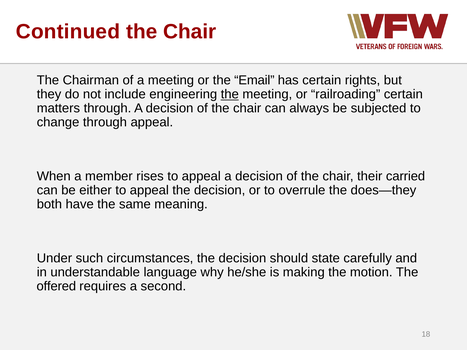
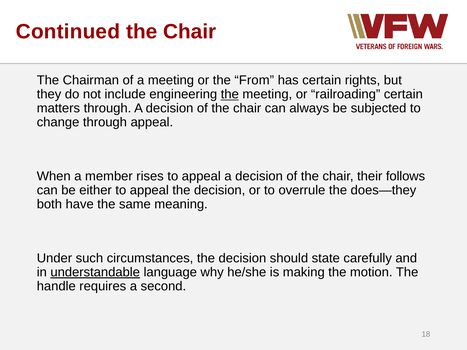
Email: Email -> From
carried: carried -> follows
understandable underline: none -> present
offered: offered -> handle
